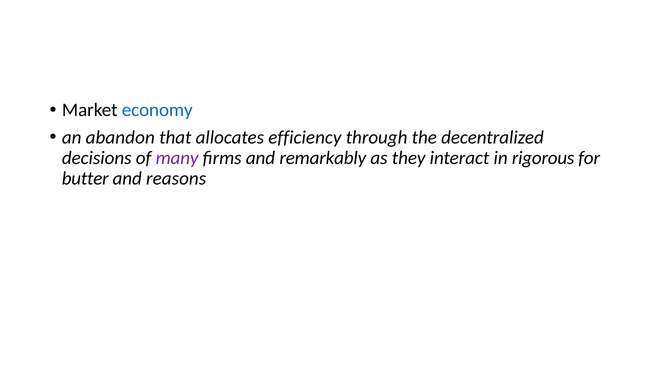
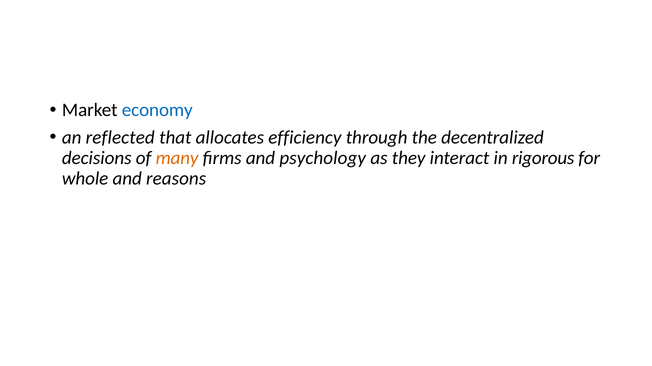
abandon: abandon -> reflected
many colour: purple -> orange
remarkably: remarkably -> psychology
butter: butter -> whole
